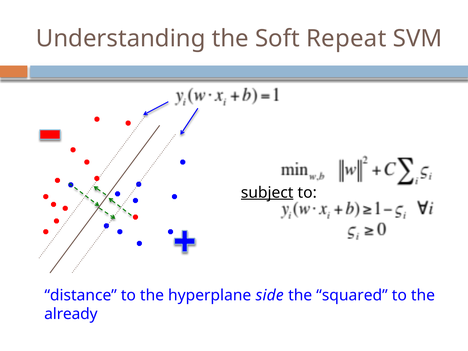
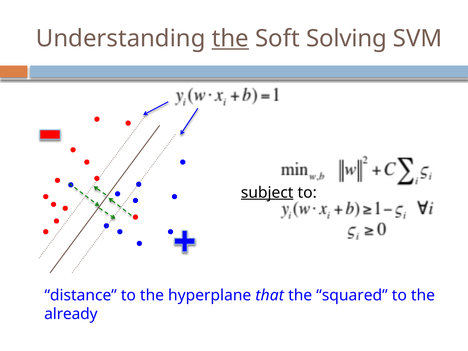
the at (230, 39) underline: none -> present
Repeat: Repeat -> Solving
side: side -> that
